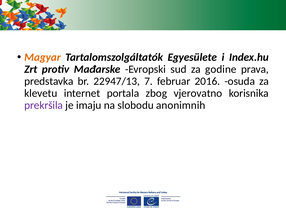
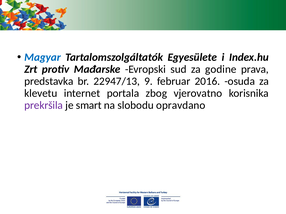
Magyar colour: orange -> blue
7: 7 -> 9
imaju: imaju -> smart
anonimnih: anonimnih -> opravdano
